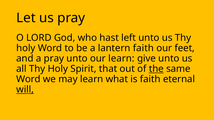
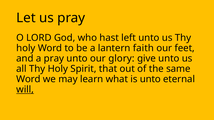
our learn: learn -> glory
the underline: present -> none
is faith: faith -> unto
